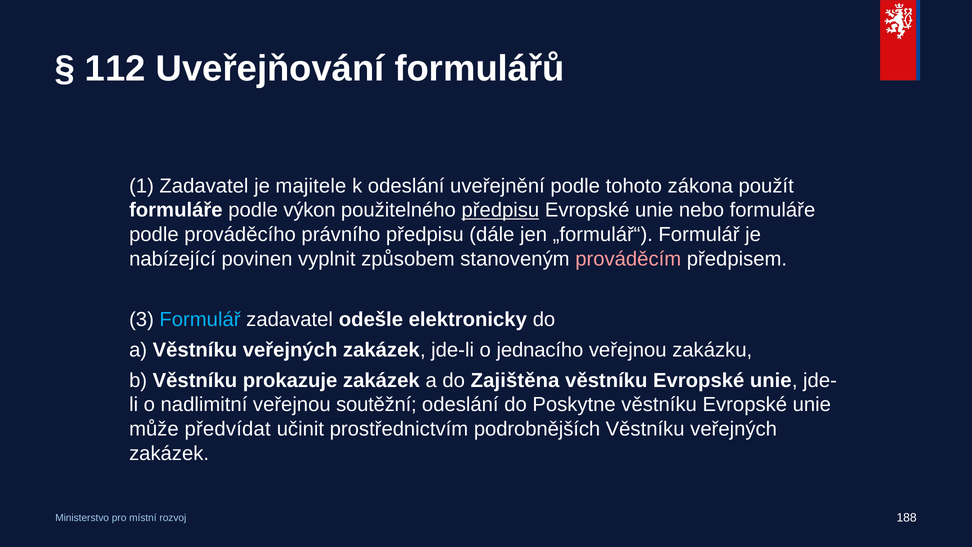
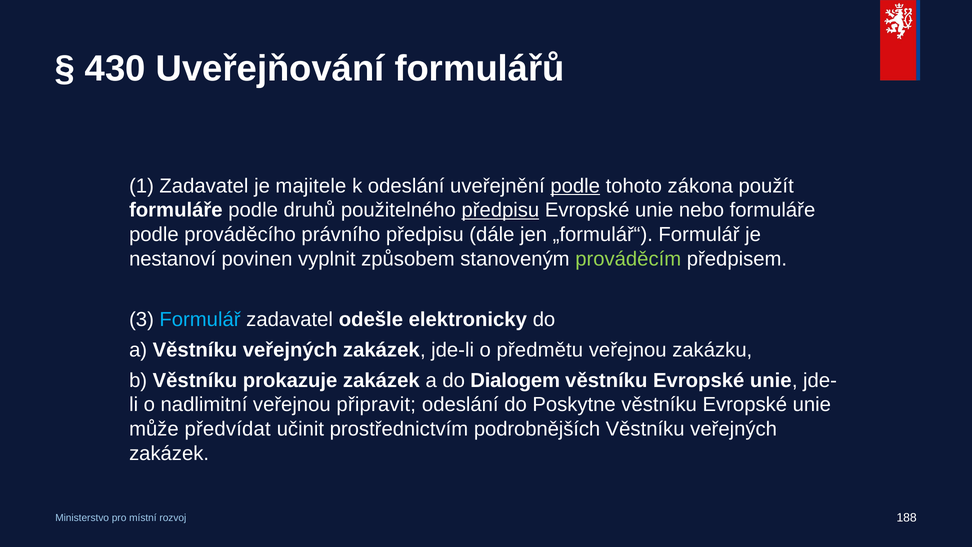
112: 112 -> 430
podle at (575, 186) underline: none -> present
výkon: výkon -> druhů
nabízející: nabízející -> nestanoví
prováděcím colour: pink -> light green
jednacího: jednacího -> předmětu
Zajištěna: Zajištěna -> Dialogem
soutěžní: soutěžní -> připravit
